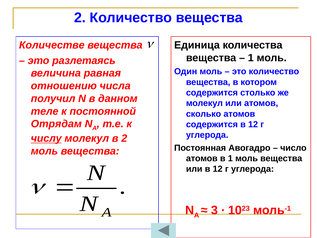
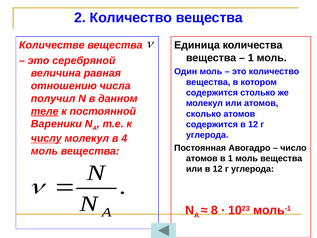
разлетаясь: разлетаясь -> серебряной
теле underline: none -> present
Отрядам: Отрядам -> Вареники
в 2: 2 -> 4
3: 3 -> 8
